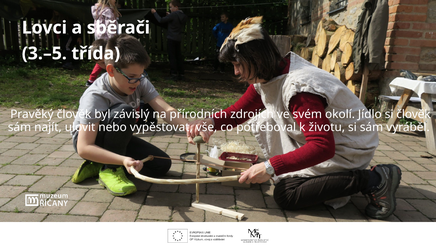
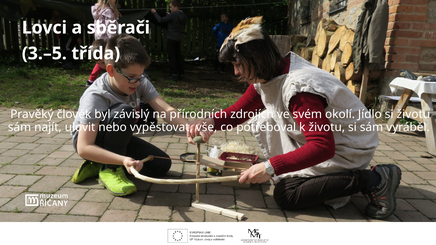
si člověk: člověk -> životu
